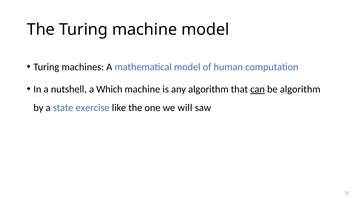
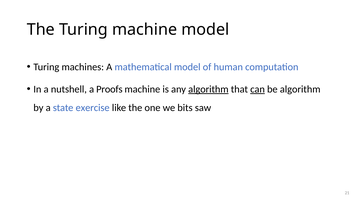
Which: Which -> Proofs
algorithm at (208, 89) underline: none -> present
will: will -> bits
